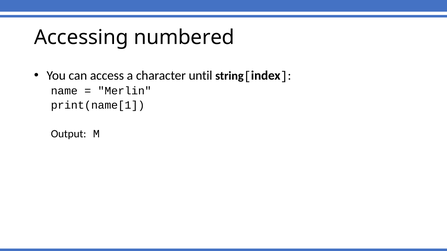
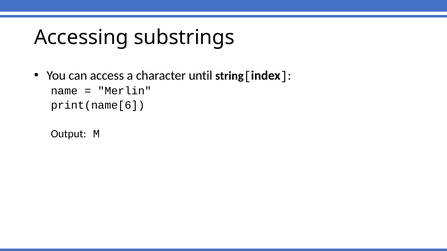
numbered: numbered -> substrings
print(name[1: print(name[1 -> print(name[6
